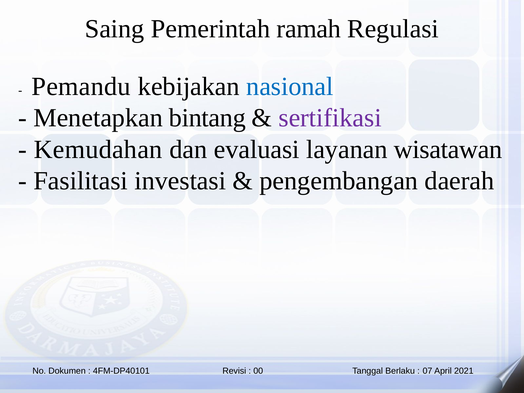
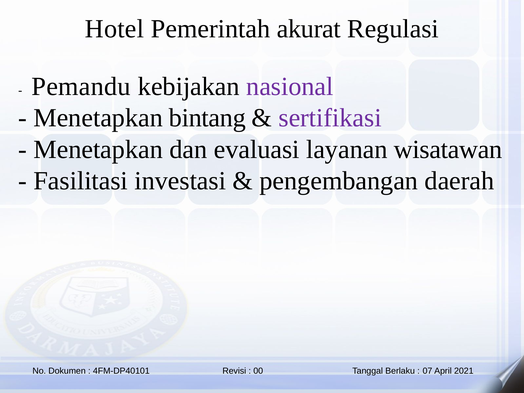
Saing: Saing -> Hotel
ramah: ramah -> akurat
nasional colour: blue -> purple
Kemudahan at (98, 149): Kemudahan -> Menetapkan
